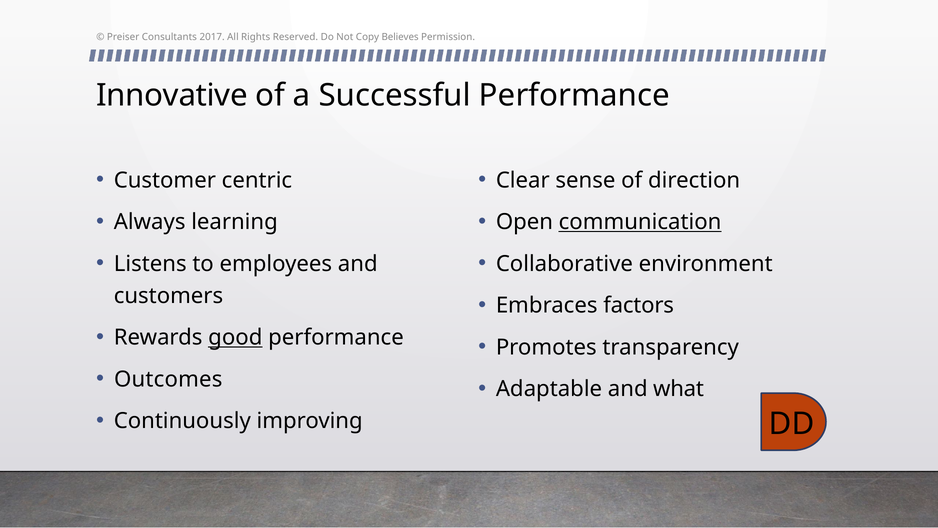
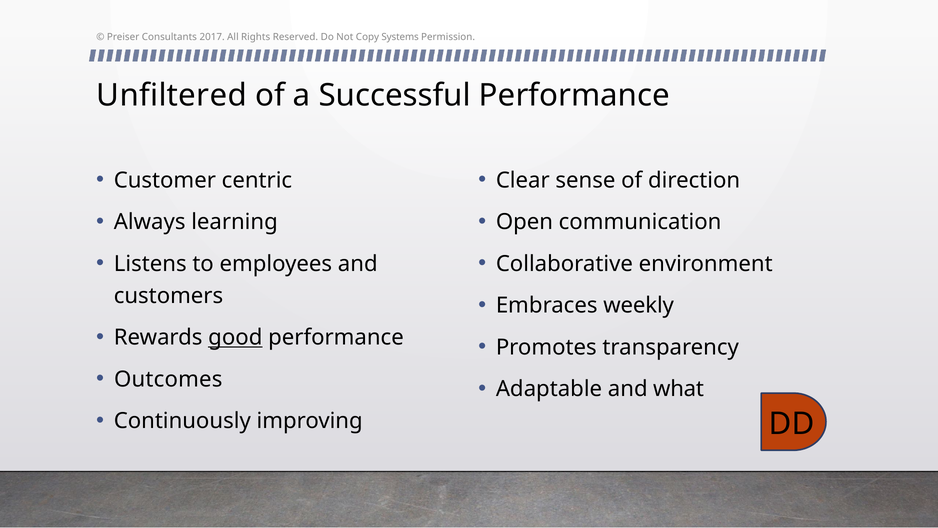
Believes: Believes -> Systems
Innovative: Innovative -> Unfiltered
communication underline: present -> none
factors: factors -> weekly
